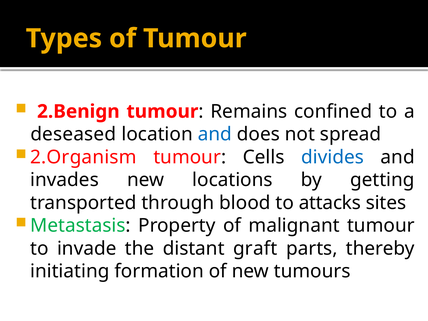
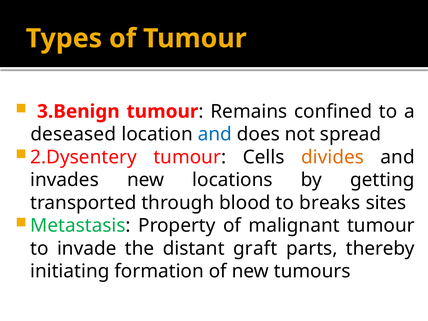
2.Benign: 2.Benign -> 3.Benign
2.Organism: 2.Organism -> 2.Dysentery
divides colour: blue -> orange
attacks: attacks -> breaks
